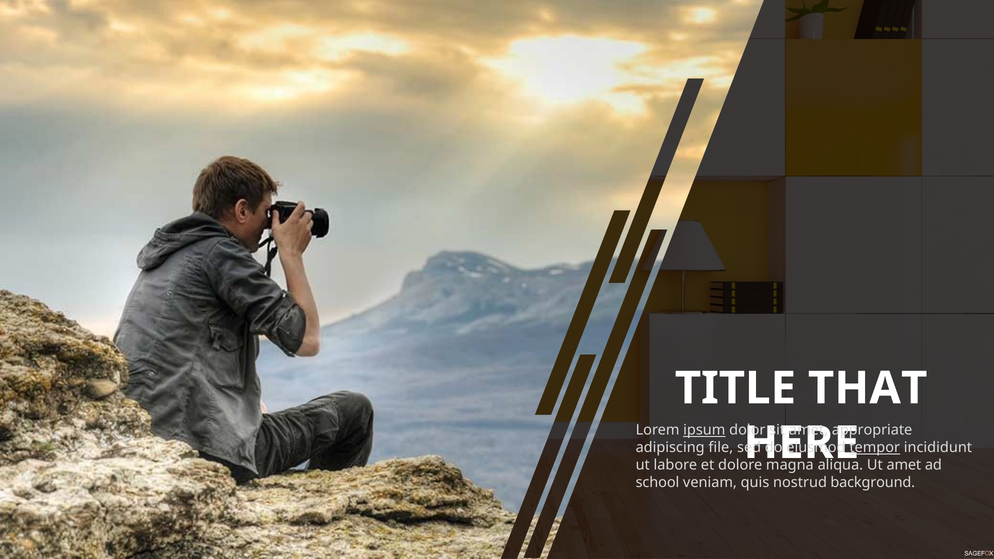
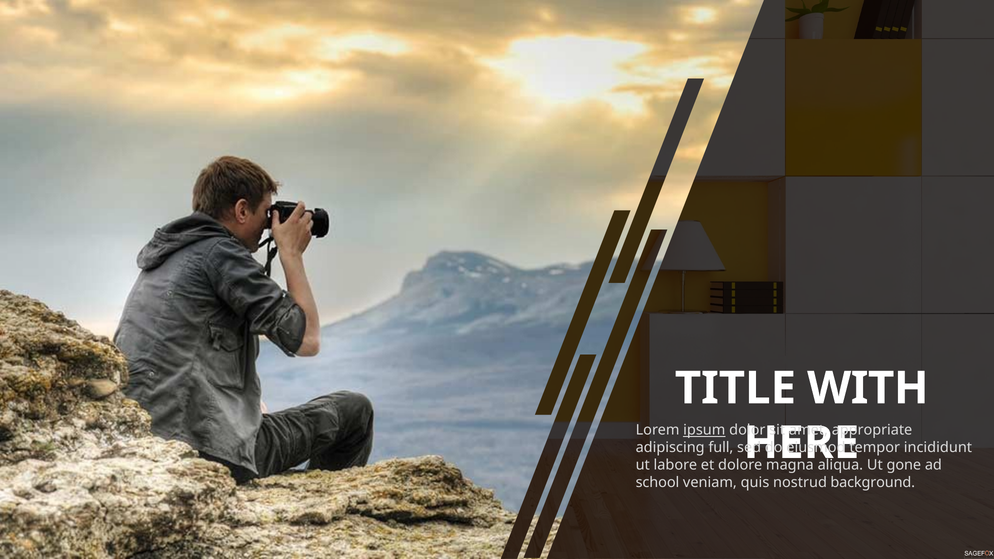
THAT: THAT -> WITH
file: file -> full
tempor underline: present -> none
Ut amet: amet -> gone
